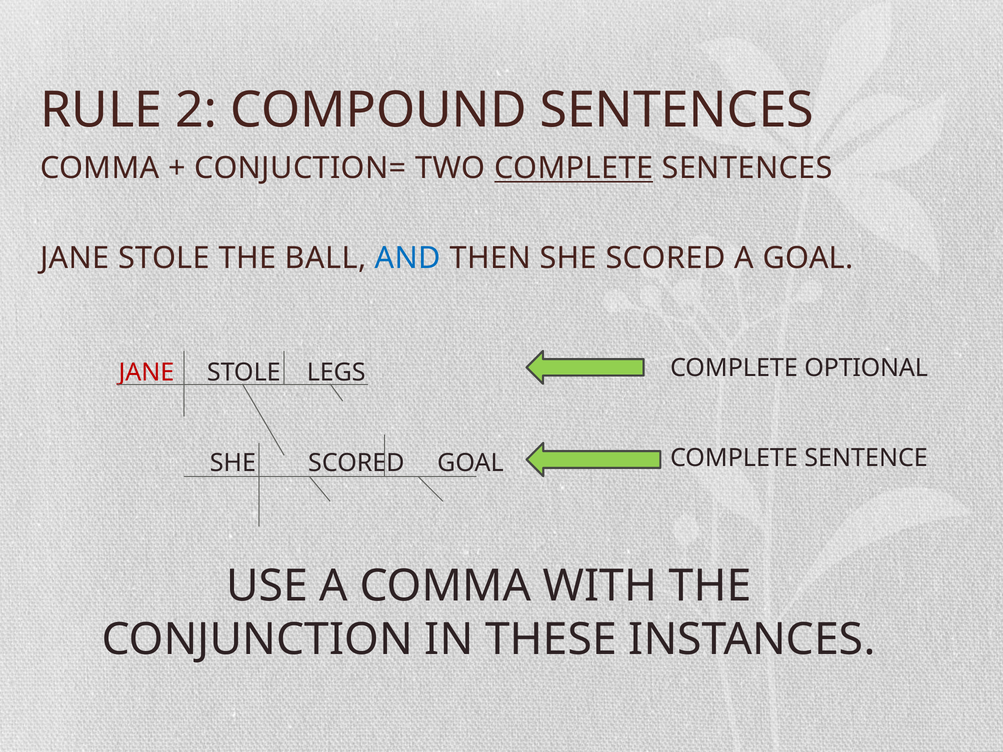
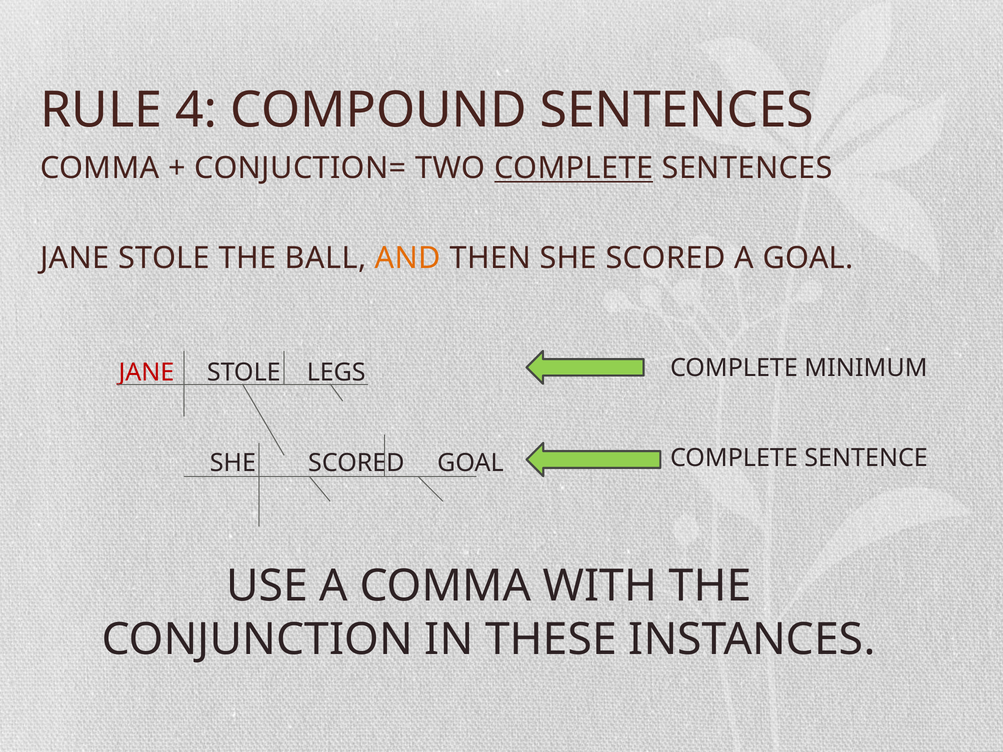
2: 2 -> 4
AND colour: blue -> orange
OPTIONAL: OPTIONAL -> MINIMUM
